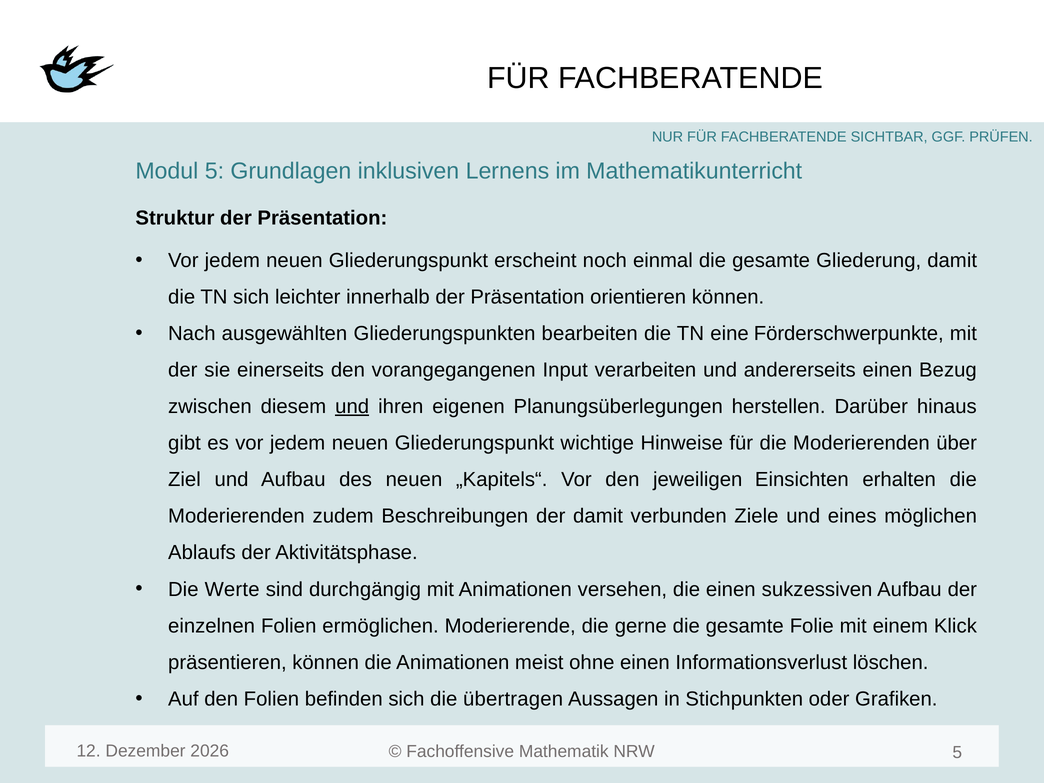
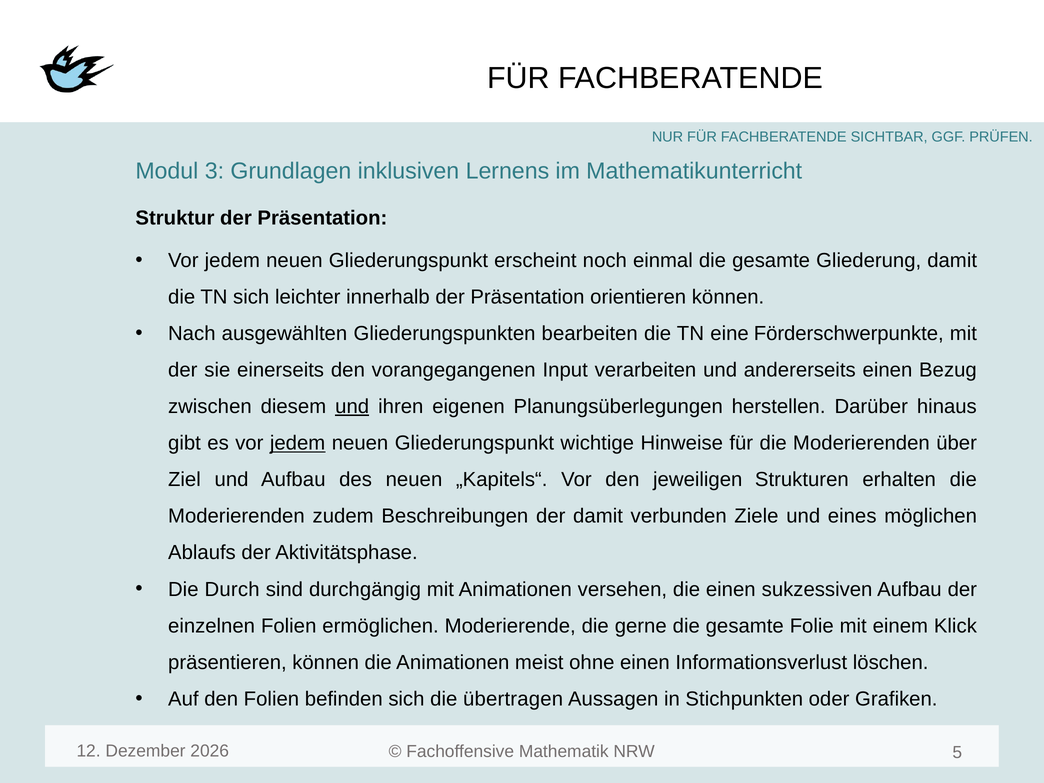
Modul 5: 5 -> 3
jedem at (298, 443) underline: none -> present
Einsichten: Einsichten -> Strukturen
Werte: Werte -> Durch
